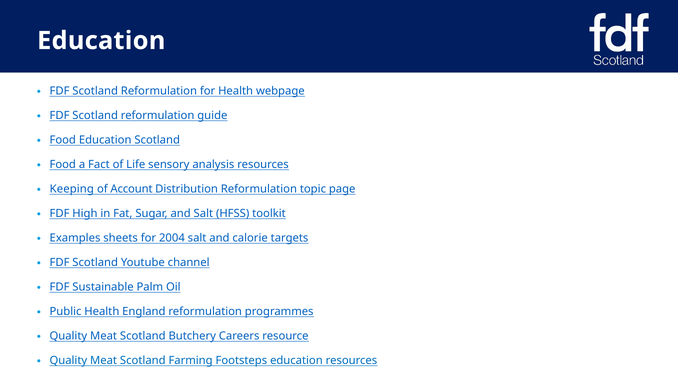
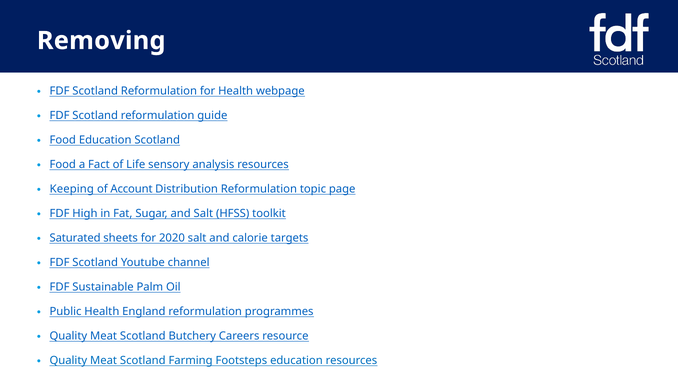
Education at (101, 41): Education -> Removing
Examples: Examples -> Saturated
2004: 2004 -> 2020
